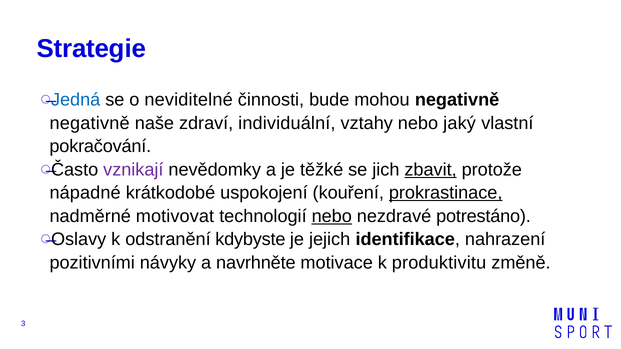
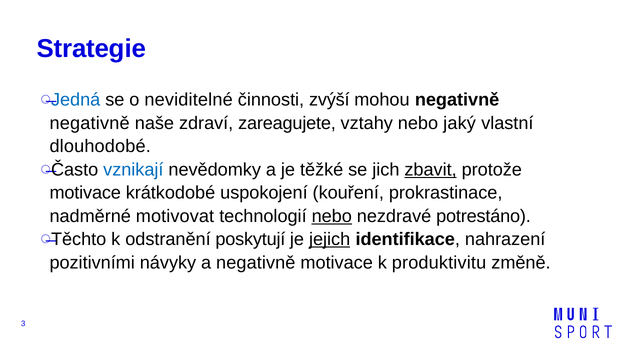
bude: bude -> zvýší
individuální: individuální -> zareagujete
pokračování: pokračování -> dlouhodobé
vznikají colour: purple -> blue
nápadné at (85, 193): nápadné -> motivace
prokrastinace underline: present -> none
Oslavy: Oslavy -> Těchto
kdybyste: kdybyste -> poskytují
jejich underline: none -> present
a navrhněte: navrhněte -> negativně
